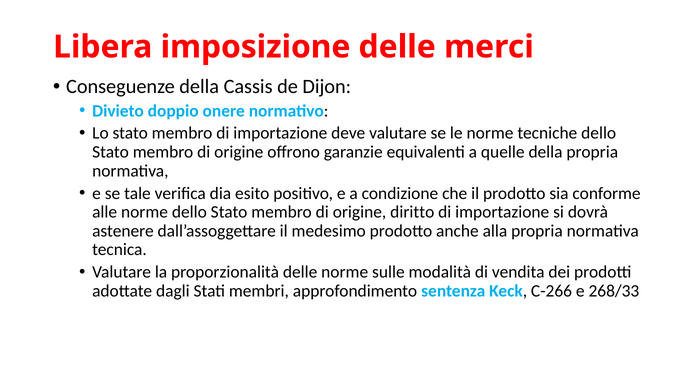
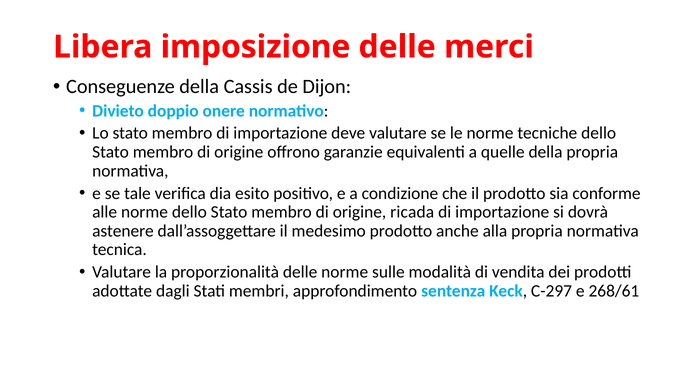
diritto: diritto -> ricada
C-266: C-266 -> C-297
268/33: 268/33 -> 268/61
